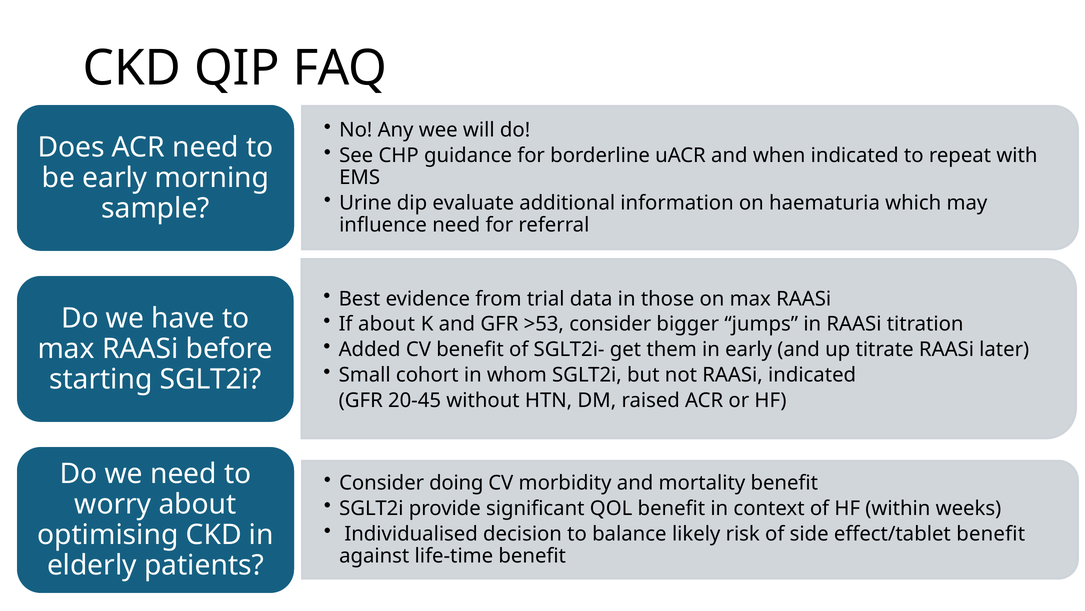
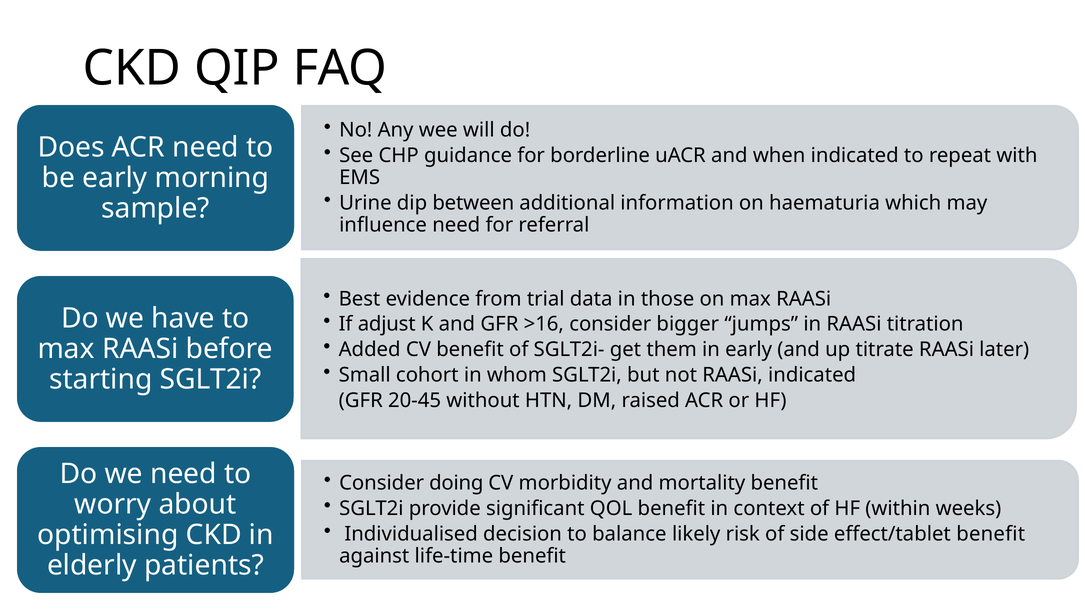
evaluate: evaluate -> between
If about: about -> adjust
>53: >53 -> >16
